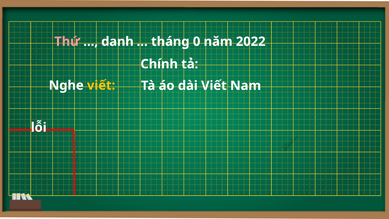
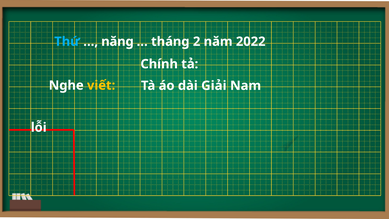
Thứ colour: pink -> light blue
danh: danh -> năng
0: 0 -> 2
dài Viết: Viết -> Giải
